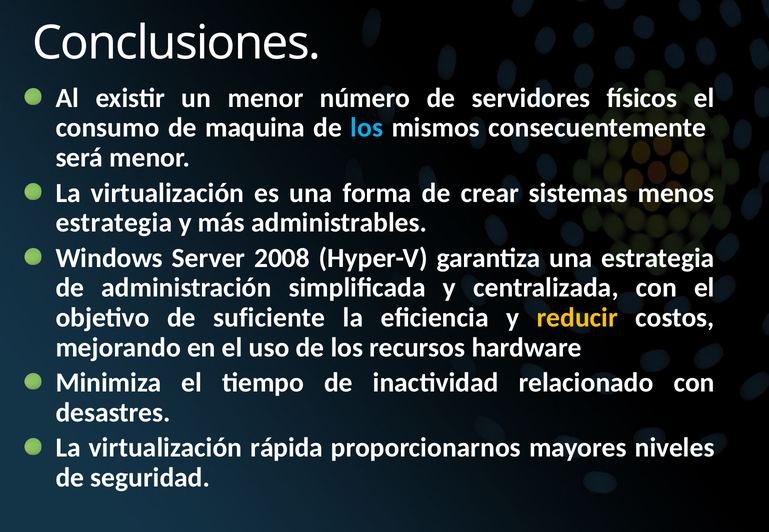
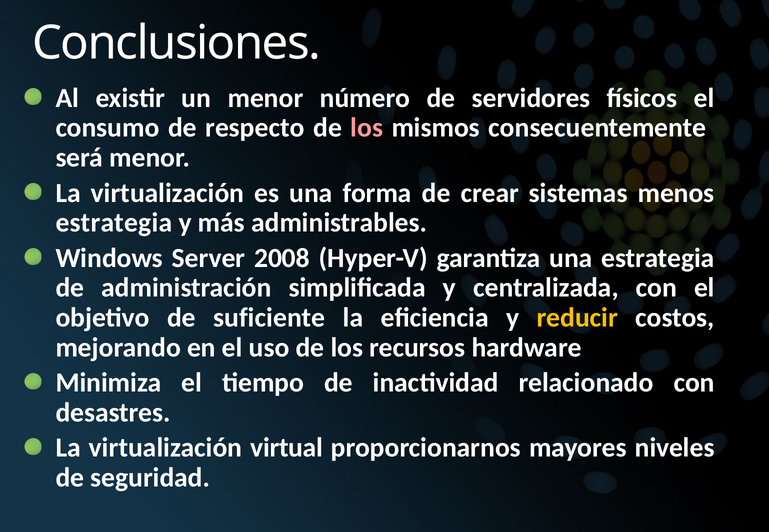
maquina: maquina -> respecto
los at (367, 128) colour: light blue -> pink
rápida: rápida -> virtual
